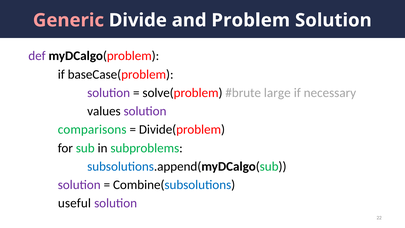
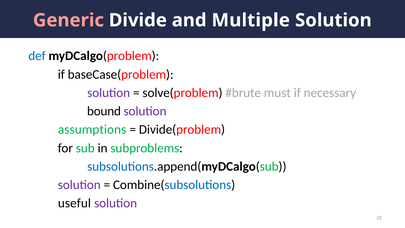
Problem: Problem -> Multiple
def colour: purple -> blue
large: large -> must
values: values -> bound
comparisons: comparisons -> assumptions
